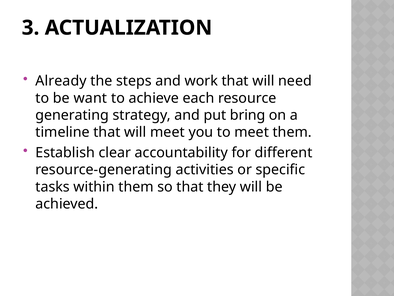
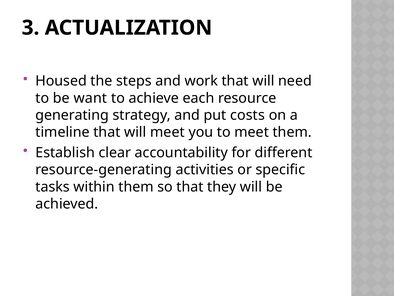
Already: Already -> Housed
bring: bring -> costs
